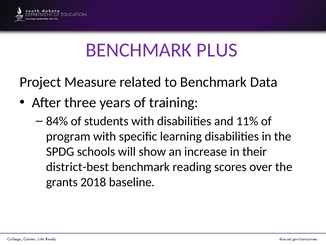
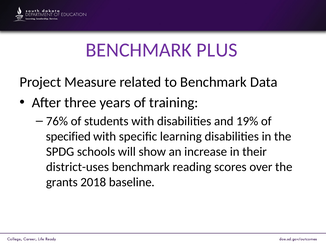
84%: 84% -> 76%
11%: 11% -> 19%
program: program -> specified
district-best: district-best -> district-uses
